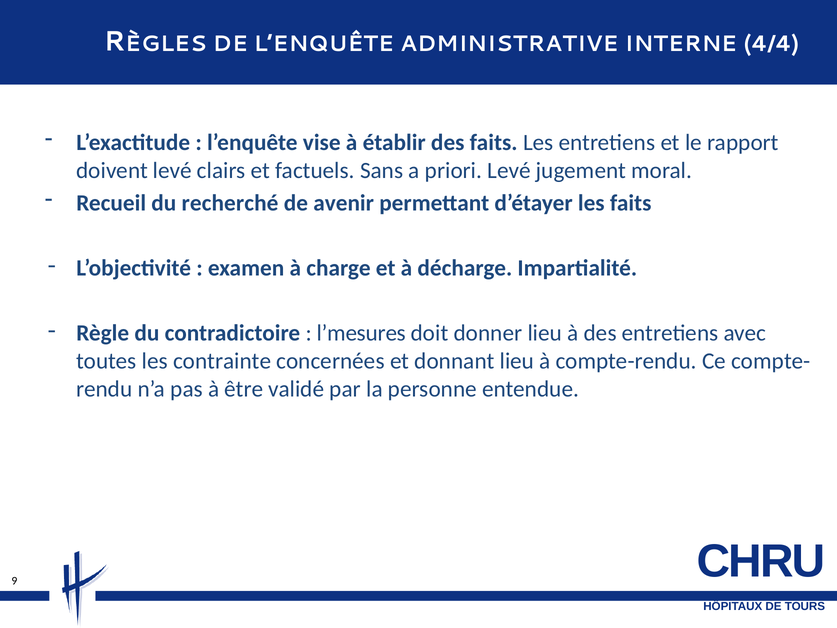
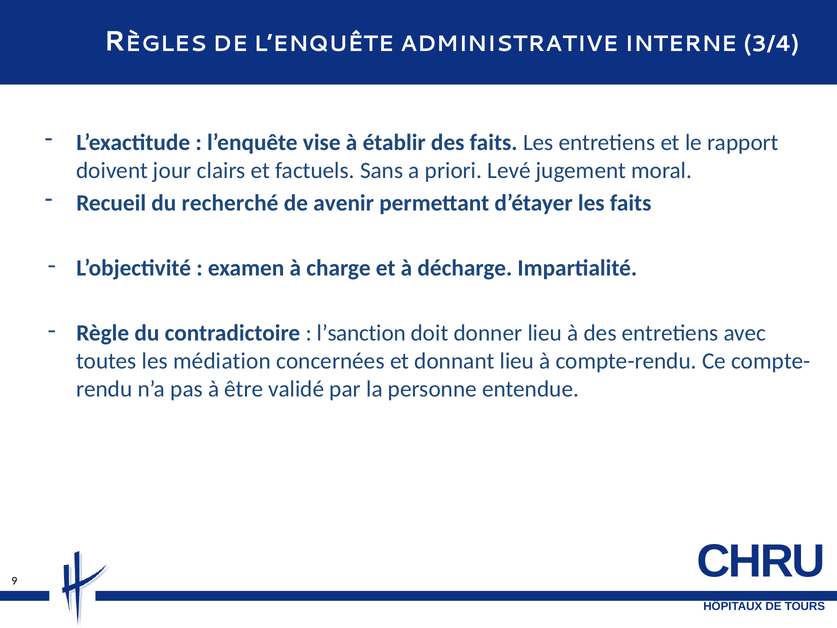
4/4: 4/4 -> 3/4
doivent levé: levé -> jour
l’mesures: l’mesures -> l’sanction
contrainte: contrainte -> médiation
